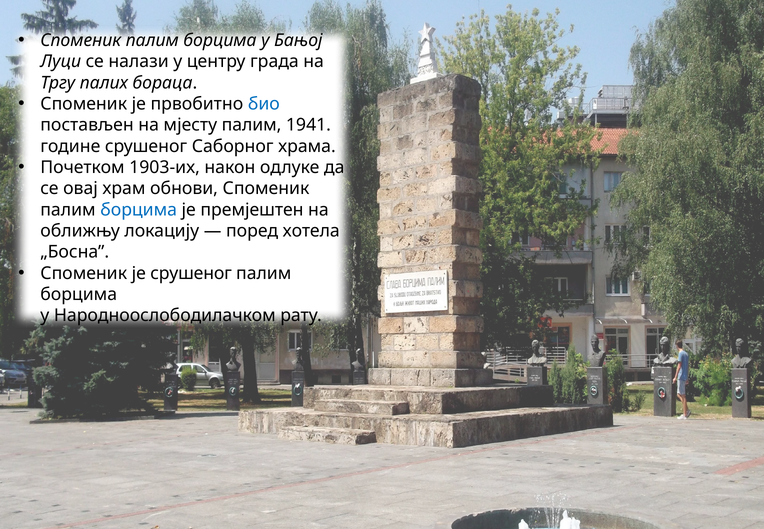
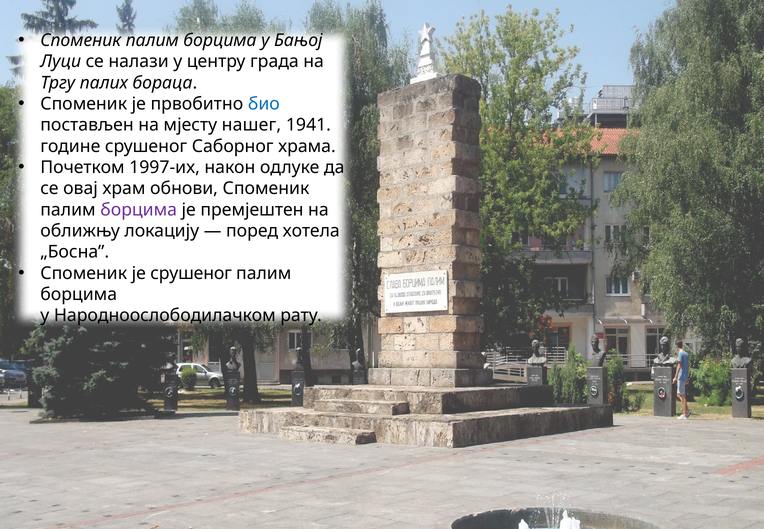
мјесту палим: палим -> нашег
1903-их: 1903-их -> 1997-их
борцима at (139, 210) colour: blue -> purple
